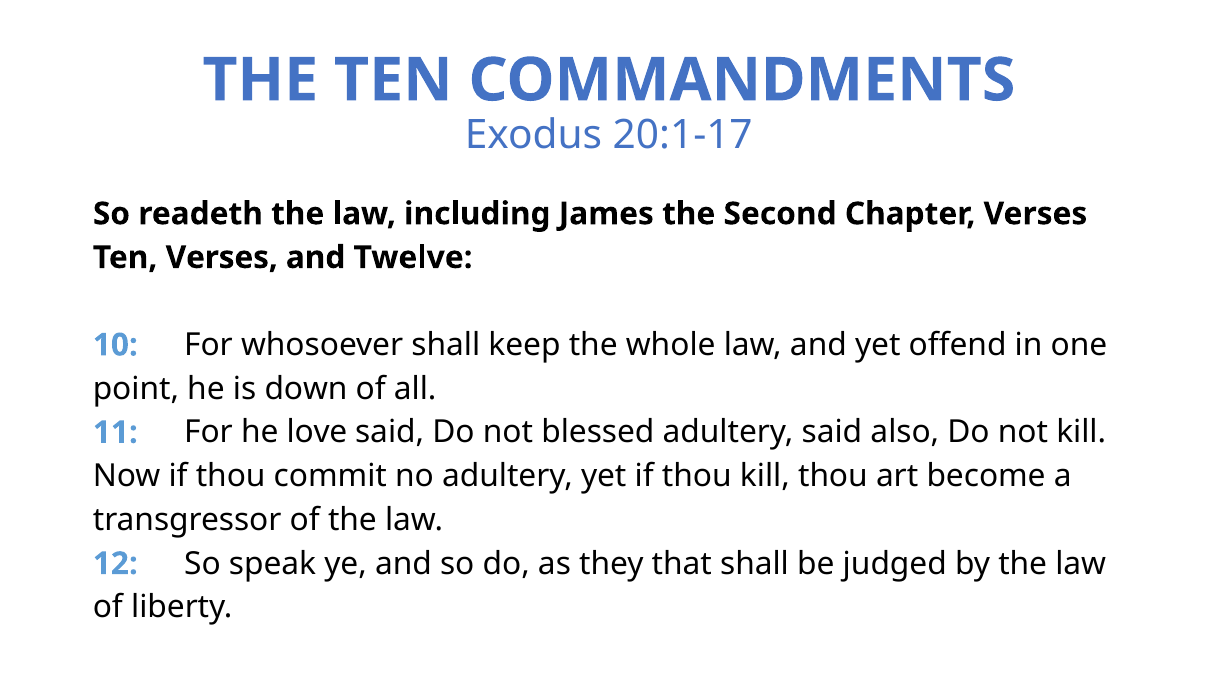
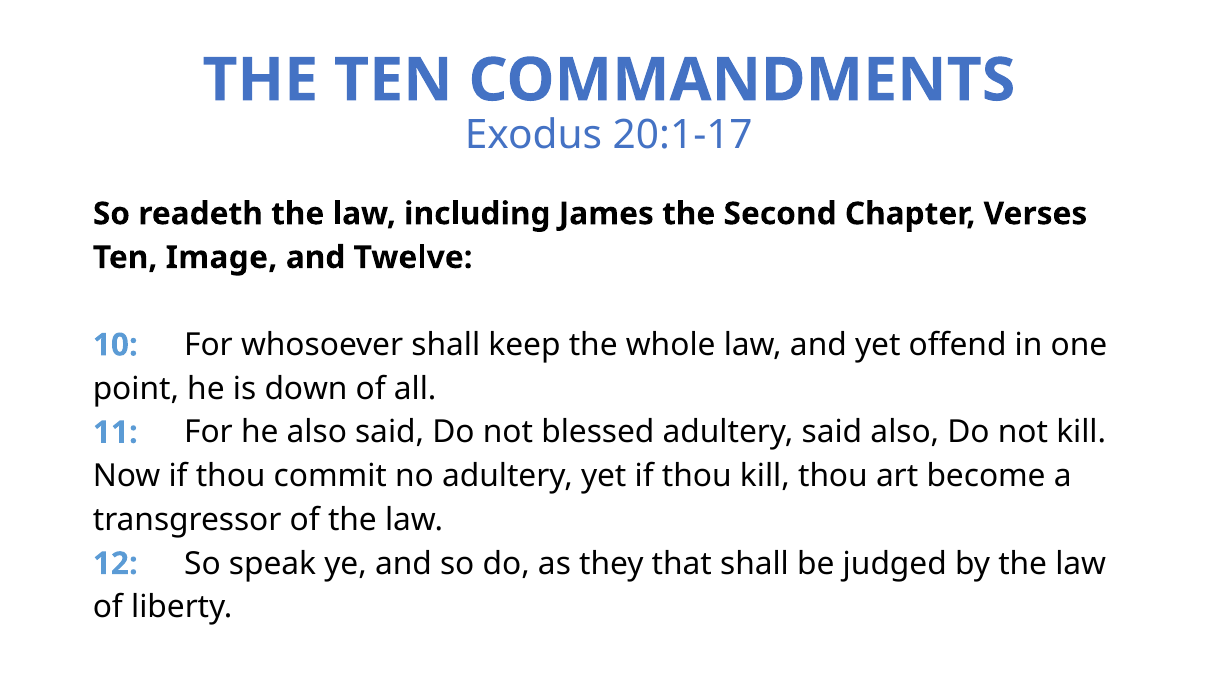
Ten Verses: Verses -> Image
he love: love -> also
